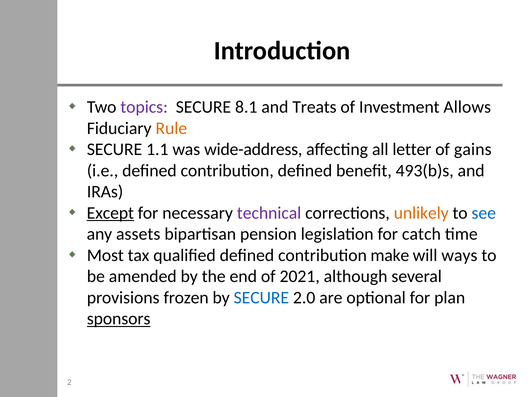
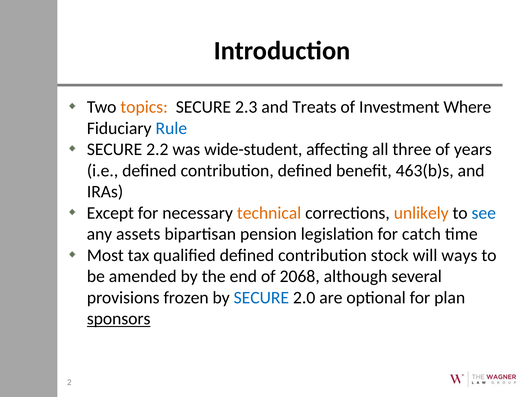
topics colour: purple -> orange
8.1: 8.1 -> 2.3
Allows: Allows -> Where
Rule colour: orange -> blue
1.1: 1.1 -> 2.2
wide-address: wide-address -> wide-student
letter: letter -> three
gains: gains -> years
493(b)s: 493(b)s -> 463(b)s
Except underline: present -> none
technical colour: purple -> orange
make: make -> stock
2021: 2021 -> 2068
